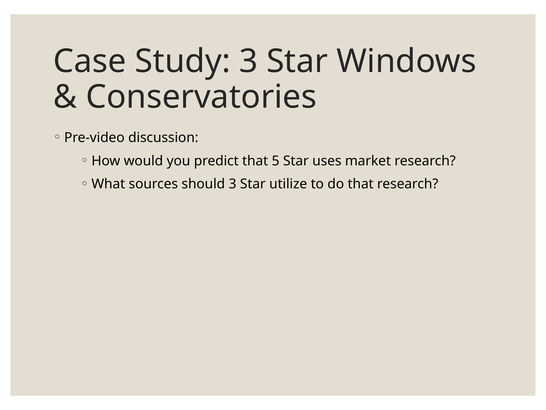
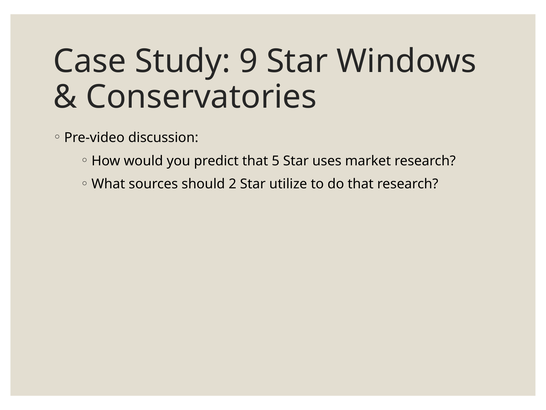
Study 3: 3 -> 9
should 3: 3 -> 2
